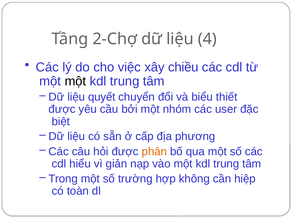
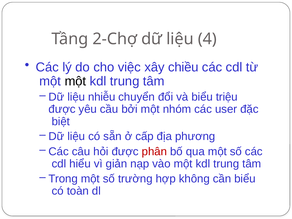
quyết: quyết -> nhiễu
thiết: thiết -> triệu
phân colour: orange -> red
cần hiệp: hiệp -> biểu
